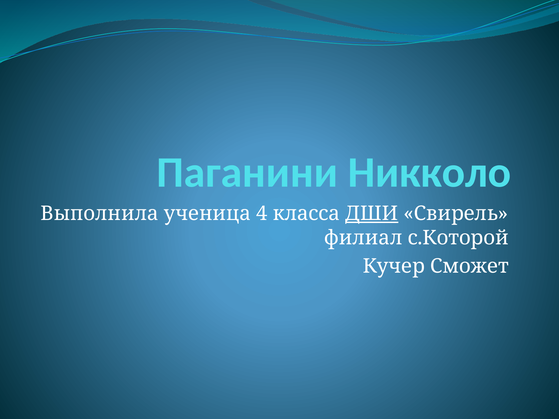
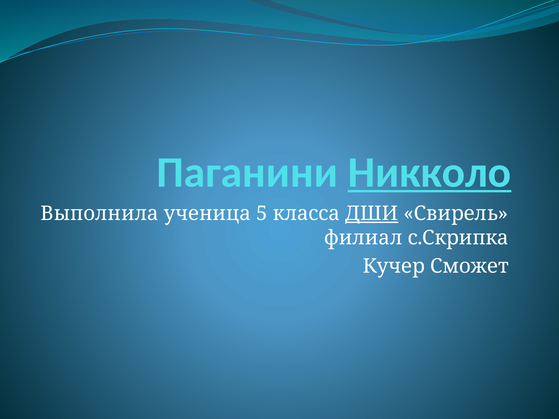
Никколо underline: none -> present
4: 4 -> 5
с.Которой: с.Которой -> с.Скрипка
